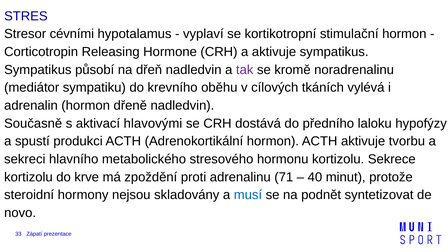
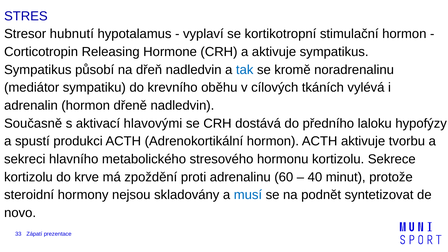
cévními: cévními -> hubnutí
tak colour: purple -> blue
71: 71 -> 60
